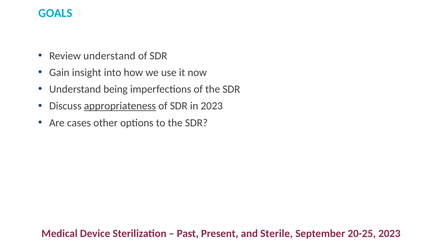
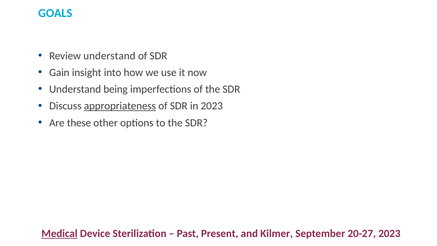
cases: cases -> these
Medical underline: none -> present
Sterile: Sterile -> Kilmer
20-25: 20-25 -> 20-27
